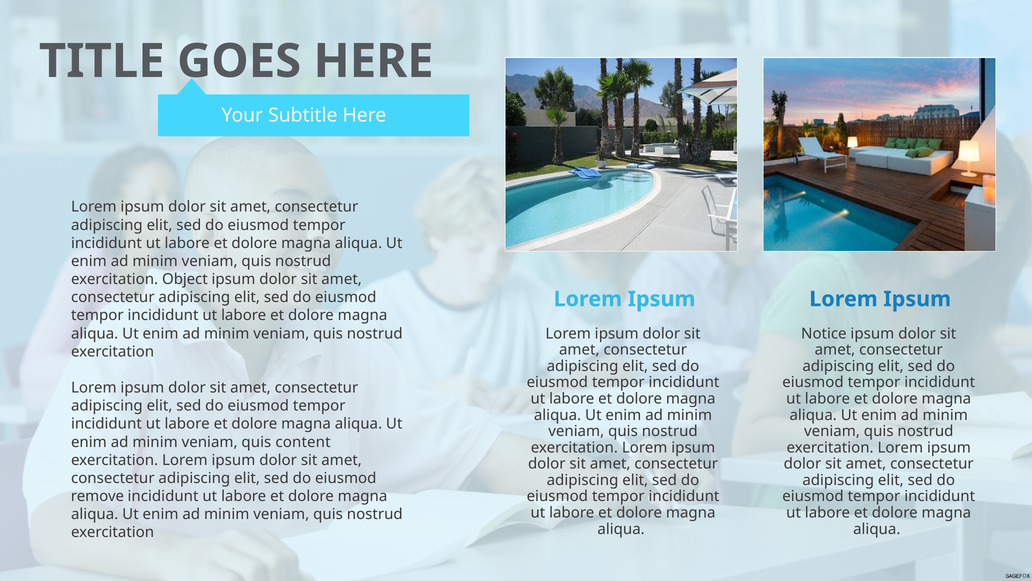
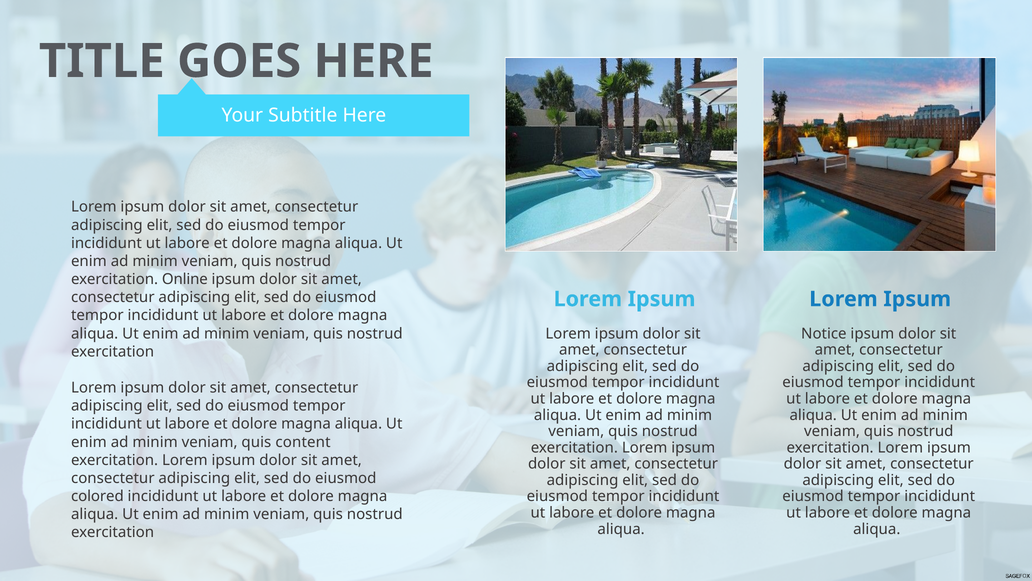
Object: Object -> Online
remove: remove -> colored
